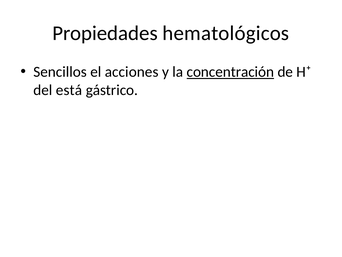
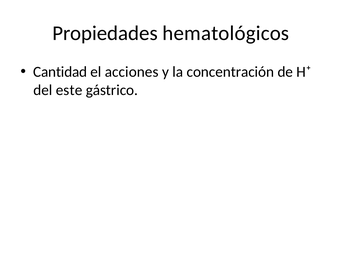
Sencillos: Sencillos -> Cantidad
concentración underline: present -> none
está: está -> este
